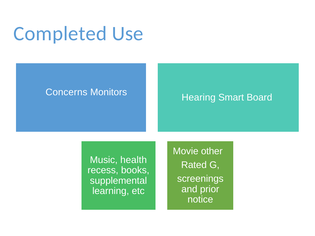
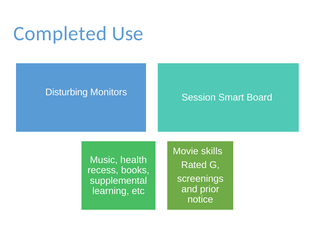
Concerns: Concerns -> Disturbing
Hearing: Hearing -> Session
other: other -> skills
